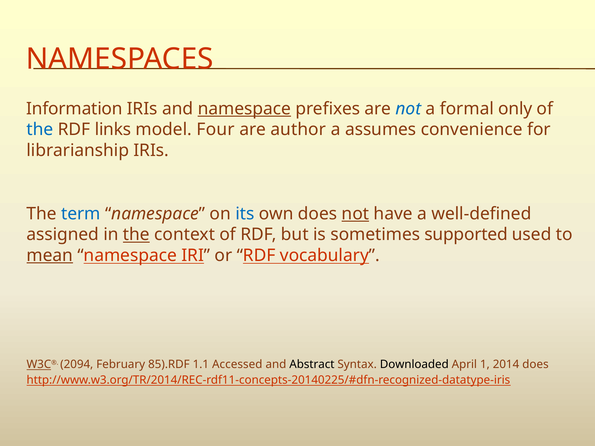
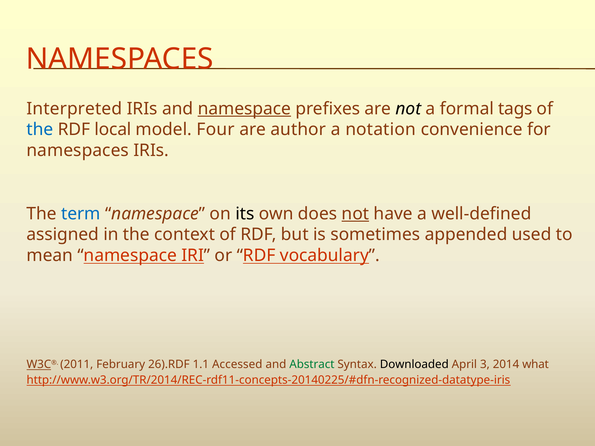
Information: Information -> Interpreted
not at (408, 109) colour: blue -> black
only: only -> tags
links: links -> local
assumes: assumes -> notation
librarianship at (78, 150): librarianship -> namespaces
its colour: blue -> black
the at (136, 235) underline: present -> none
supported: supported -> appended
mean underline: present -> none
2094: 2094 -> 2011
85).RDF: 85).RDF -> 26).RDF
Abstract colour: black -> green
1: 1 -> 3
2014 does: does -> what
